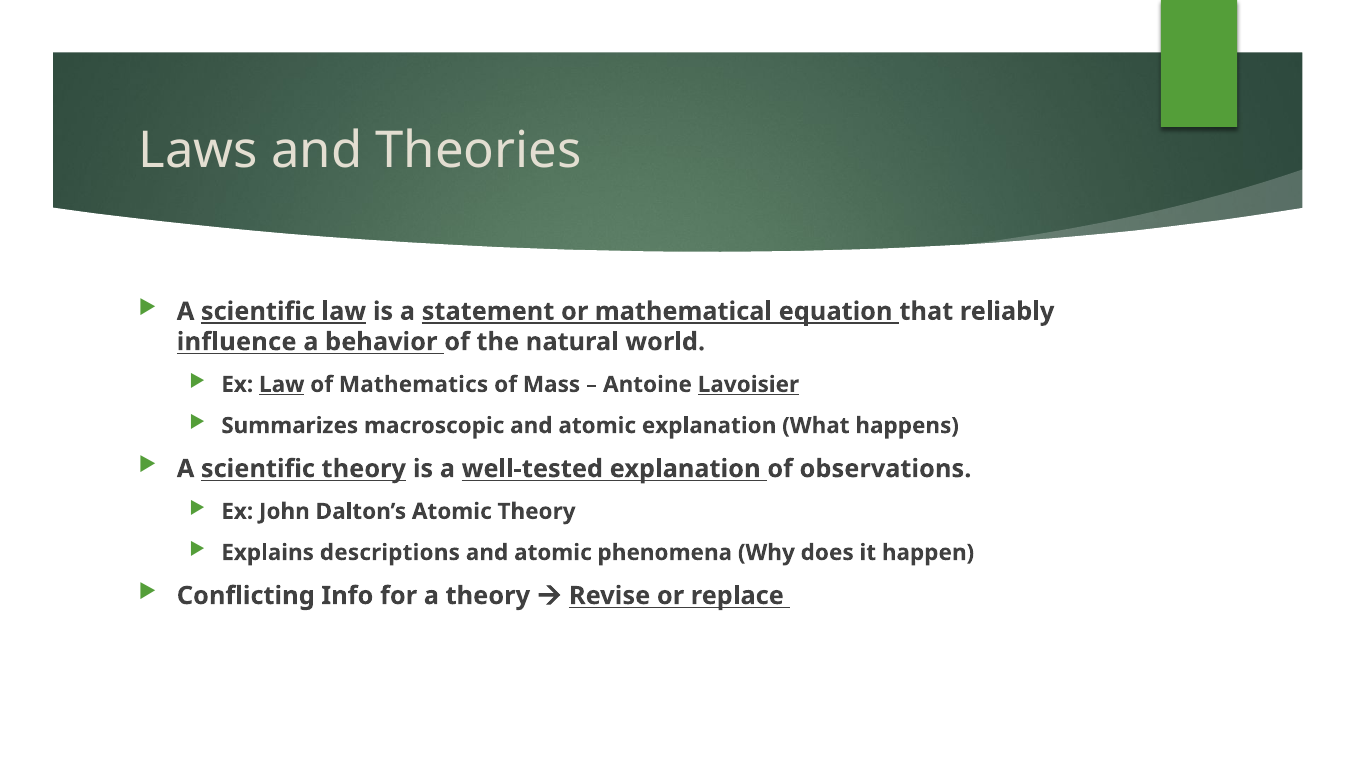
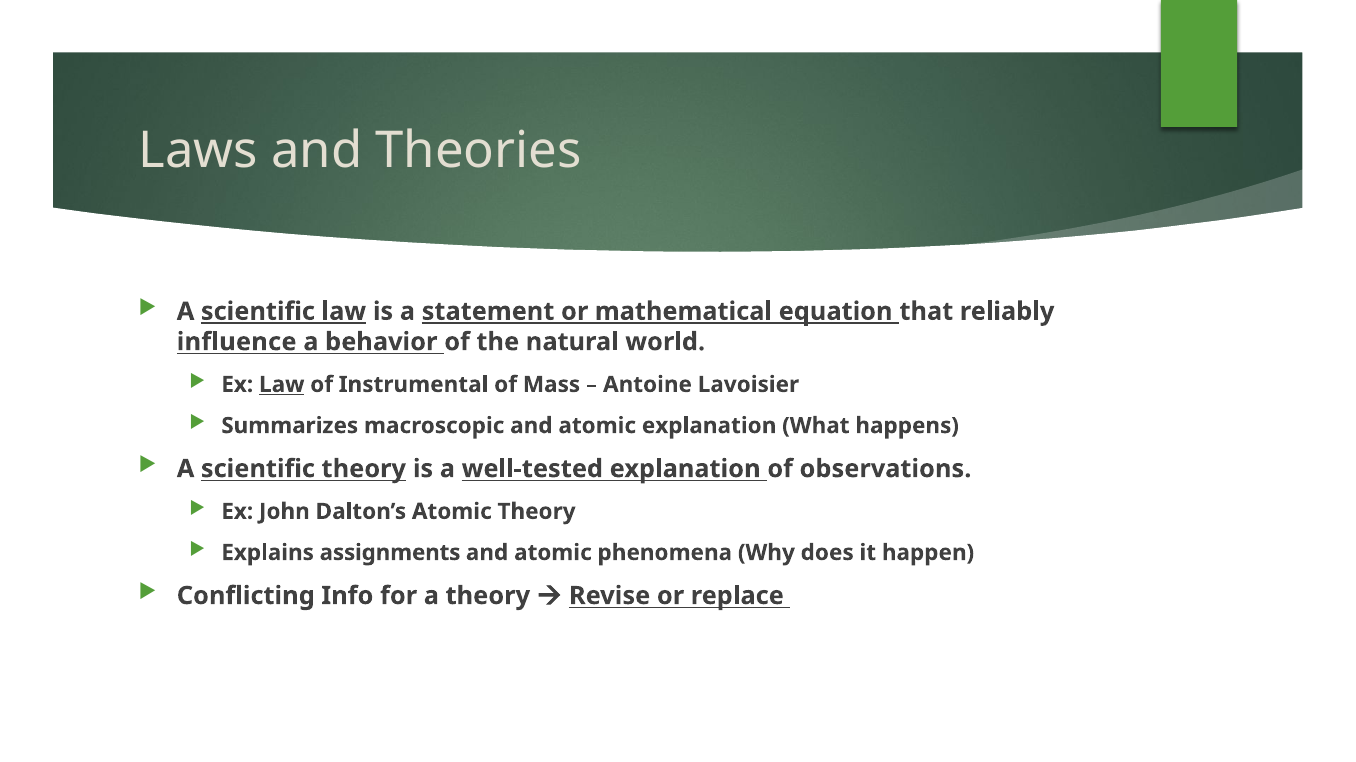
Mathematics: Mathematics -> Instrumental
Lavoisier underline: present -> none
descriptions: descriptions -> assignments
